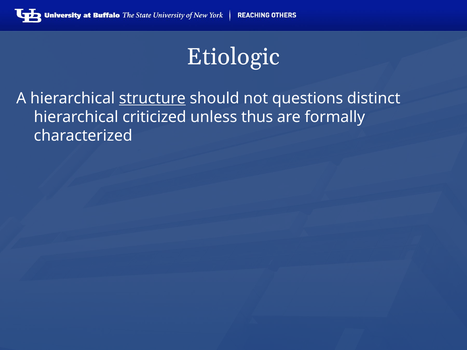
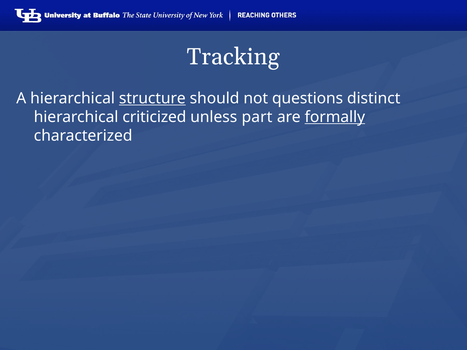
Etiologic: Etiologic -> Tracking
thus: thus -> part
formally underline: none -> present
